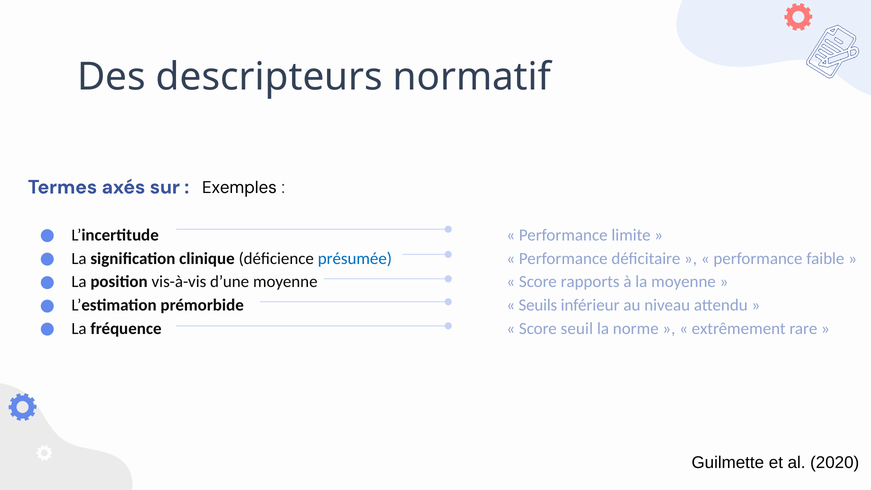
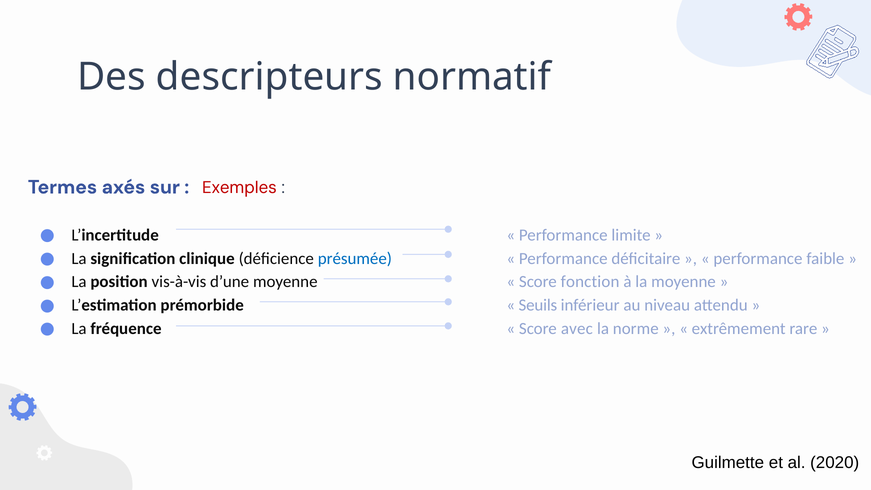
Exemples colour: black -> red
rapports: rapports -> fonction
seuil: seuil -> avec
